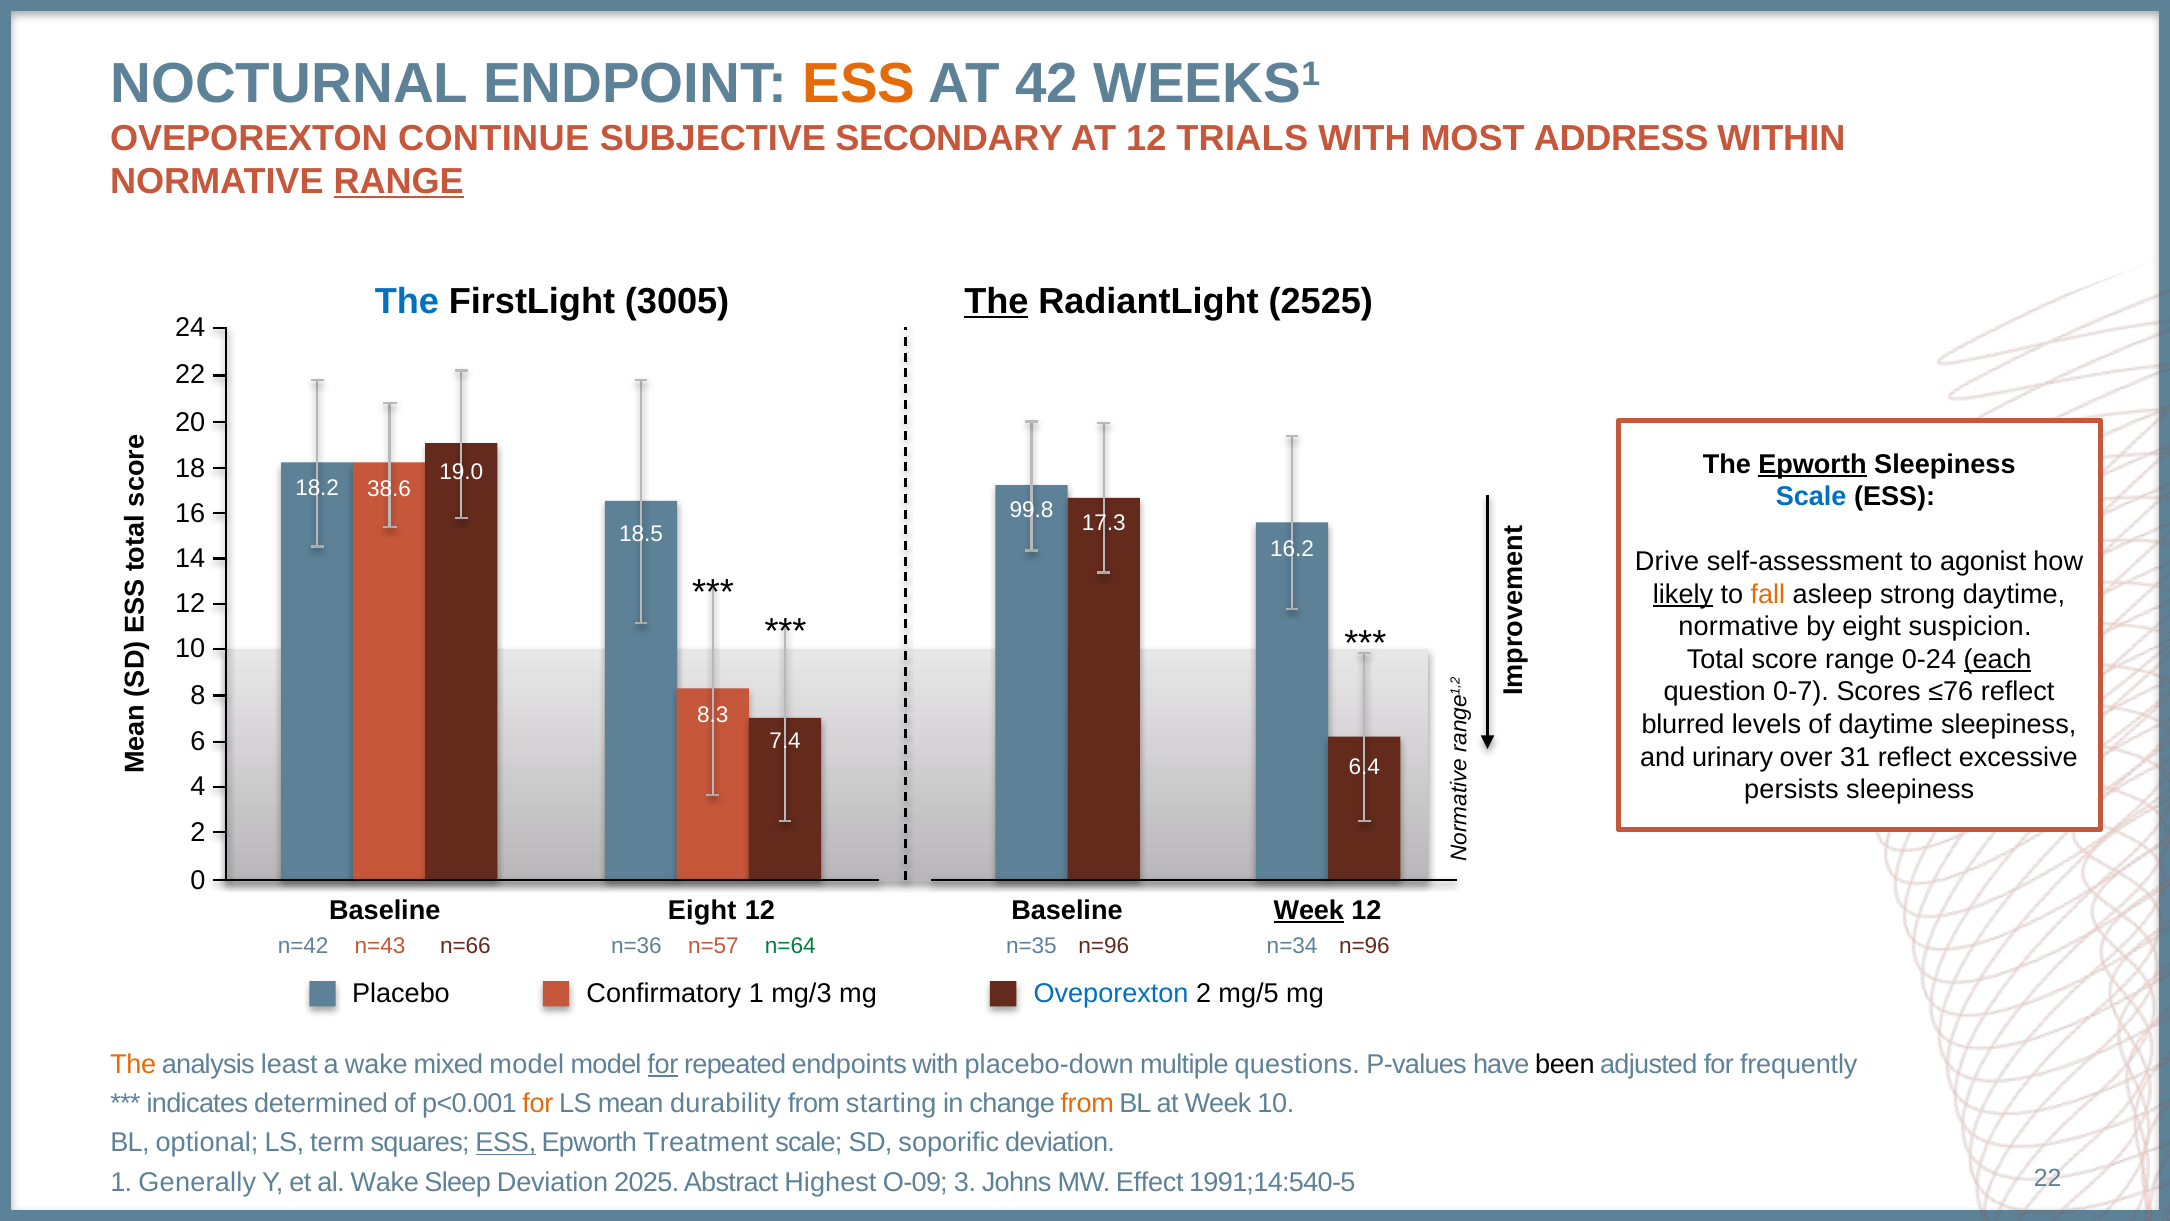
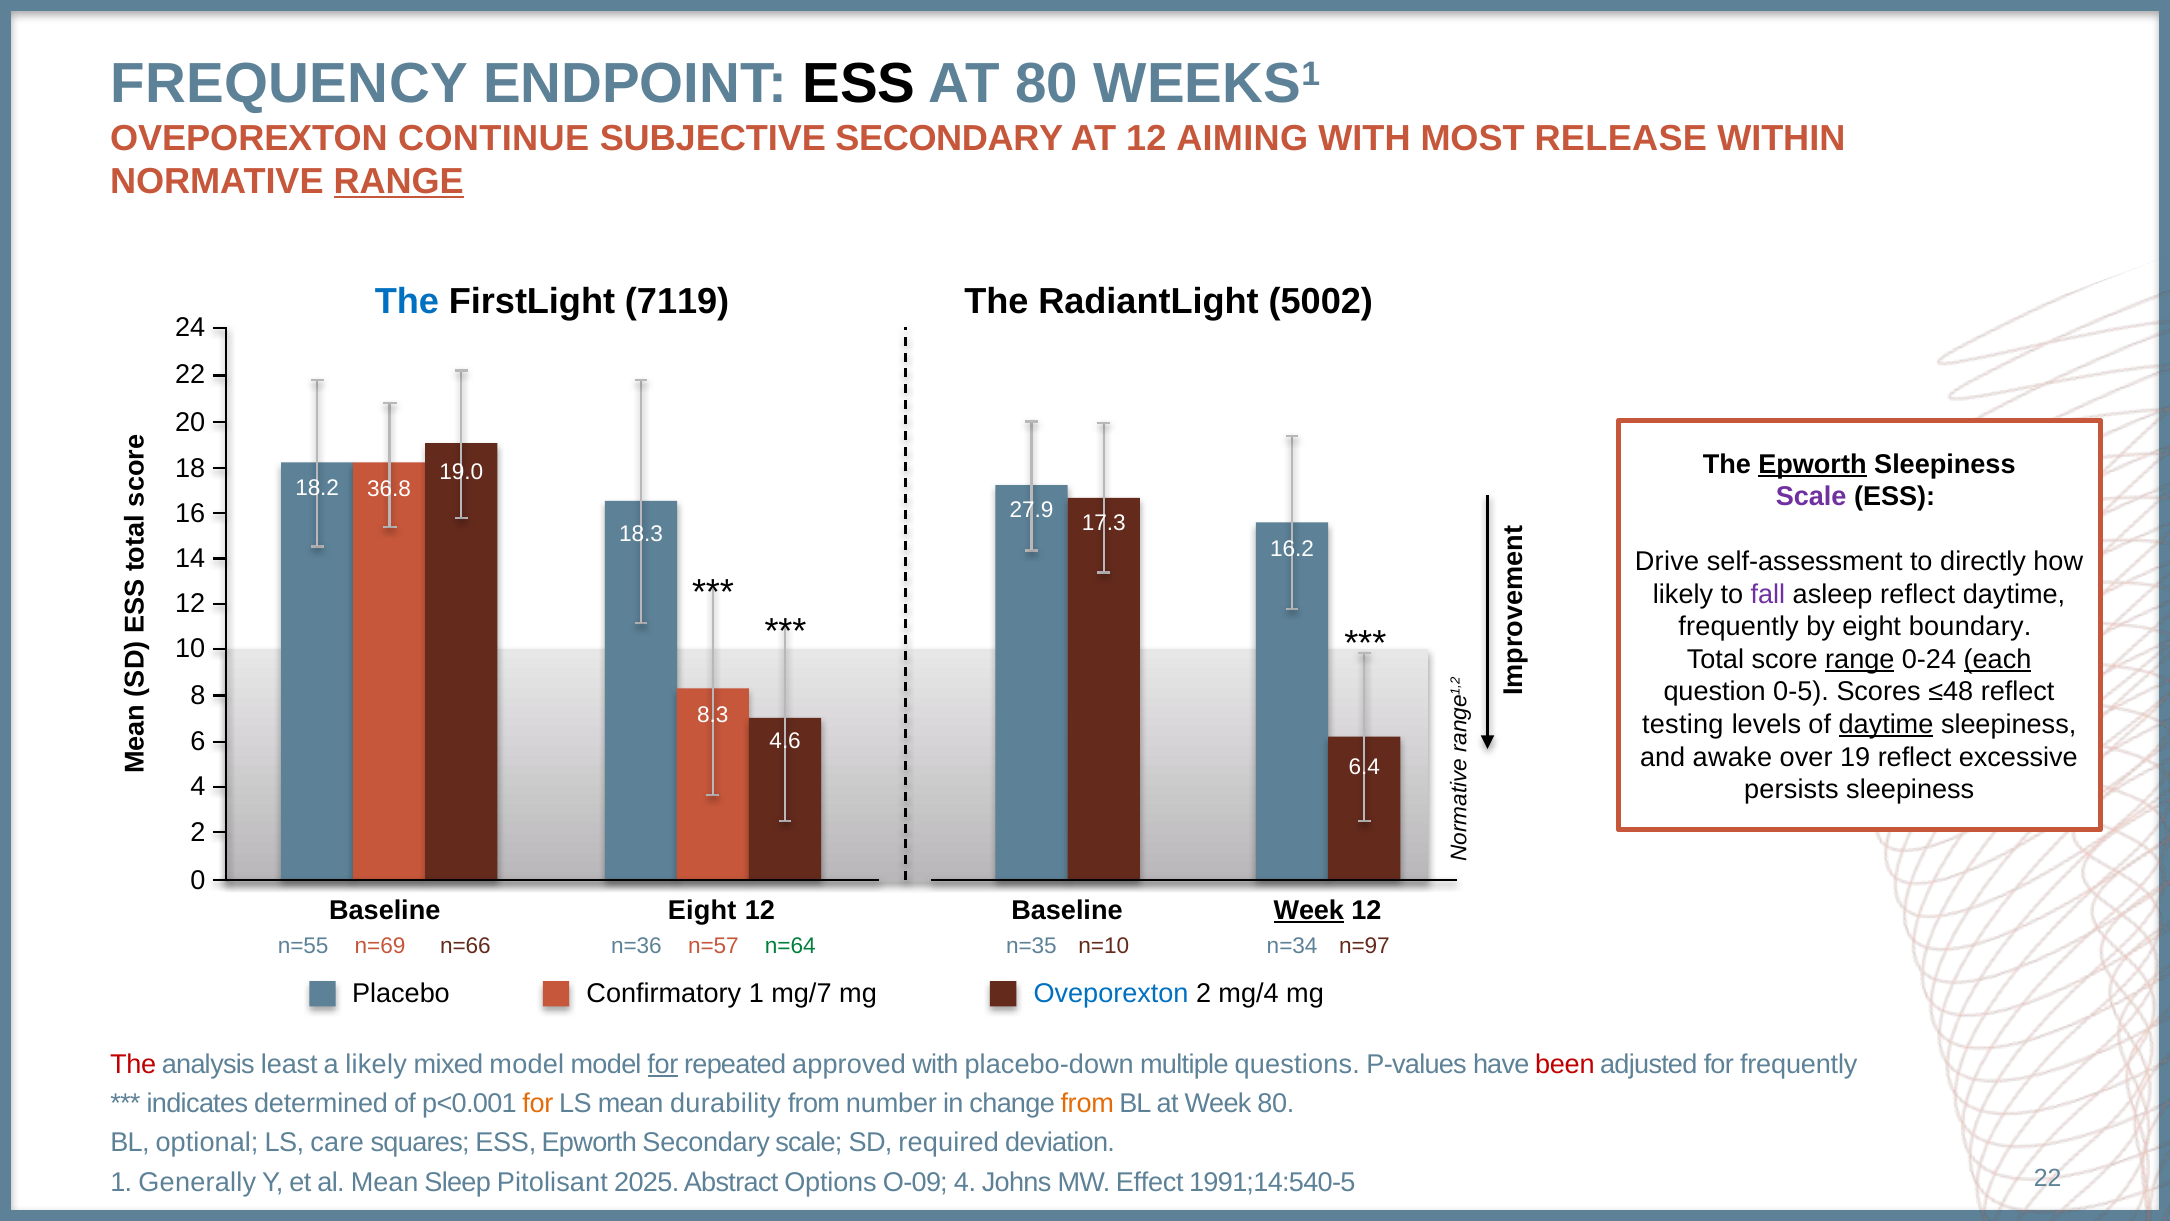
NOCTURNAL: NOCTURNAL -> FREQUENCY
ESS at (859, 84) colour: orange -> black
AT 42: 42 -> 80
TRIALS: TRIALS -> AIMING
ADDRESS: ADDRESS -> RELEASE
3005: 3005 -> 7119
The at (996, 301) underline: present -> none
2525: 2525 -> 5002
38.6: 38.6 -> 36.8
Scale at (1811, 496) colour: blue -> purple
99.8: 99.8 -> 27.9
18.5: 18.5 -> 18.3
agonist: agonist -> directly
likely at (1683, 594) underline: present -> none
fall colour: orange -> purple
asleep strong: strong -> reflect
normative at (1739, 627): normative -> frequently
suspicion: suspicion -> boundary
range at (1860, 659) underline: none -> present
0-7: 0-7 -> 0-5
≤76: ≤76 -> ≤48
blurred: blurred -> testing
daytime at (1886, 724) underline: none -> present
7.4: 7.4 -> 4.6
urinary: urinary -> awake
31: 31 -> 19
n=42: n=42 -> n=55
n=43: n=43 -> n=69
n=96 at (1104, 946): n=96 -> n=10
n=96 at (1364, 946): n=96 -> n=97
mg/3: mg/3 -> mg/7
mg/5: mg/5 -> mg/4
The at (133, 1064) colour: orange -> red
a wake: wake -> likely
endpoints: endpoints -> approved
been colour: black -> red
starting: starting -> number
Week 10: 10 -> 80
term: term -> care
ESS at (506, 1143) underline: present -> none
Epworth Treatment: Treatment -> Secondary
soporific: soporific -> required
al Wake: Wake -> Mean
Sleep Deviation: Deviation -> Pitolisant
Highest: Highest -> Options
O-09 3: 3 -> 4
